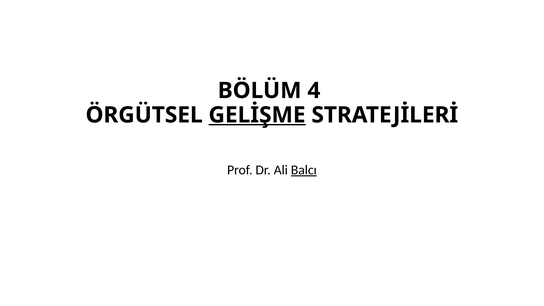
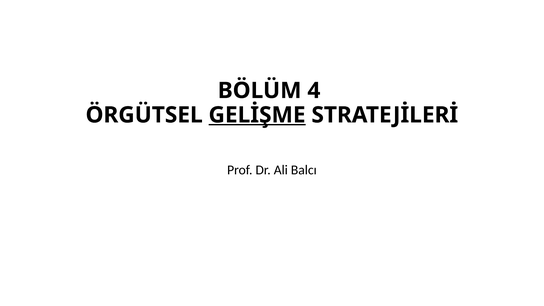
Balcı underline: present -> none
